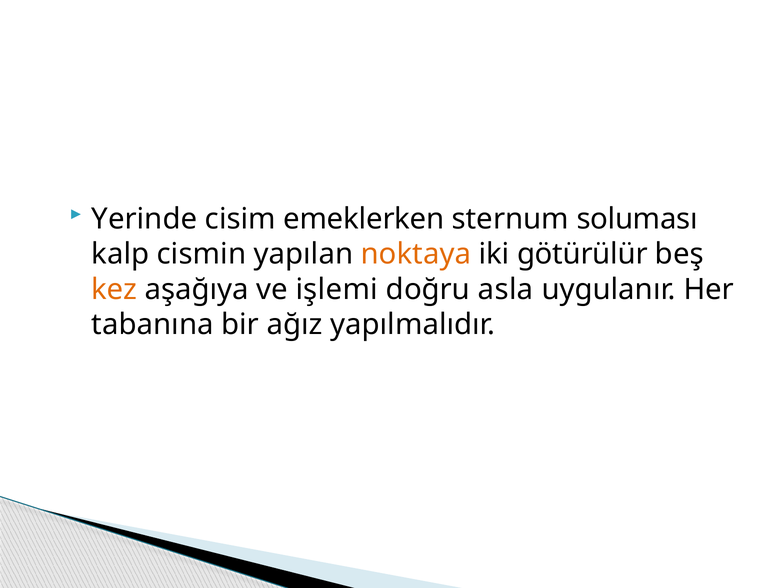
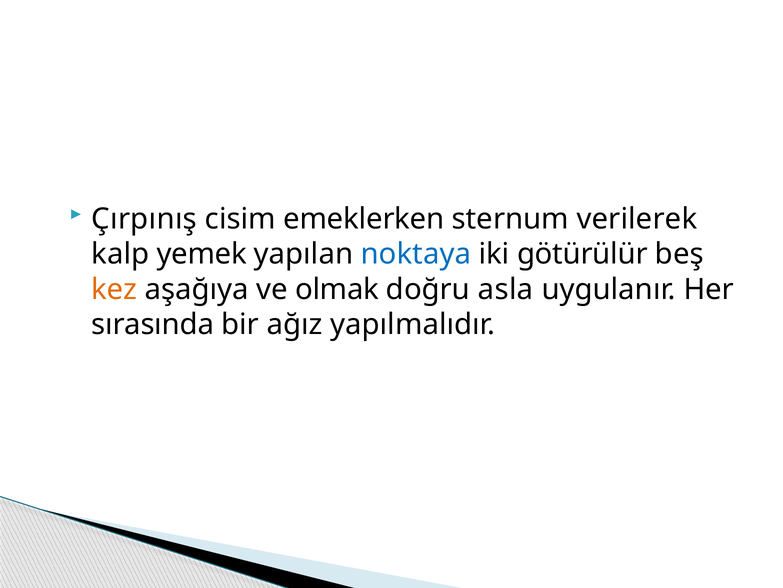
Yerinde: Yerinde -> Çırpınış
soluması: soluması -> verilerek
cismin: cismin -> yemek
noktaya colour: orange -> blue
işlemi: işlemi -> olmak
tabanına: tabanına -> sırasında
